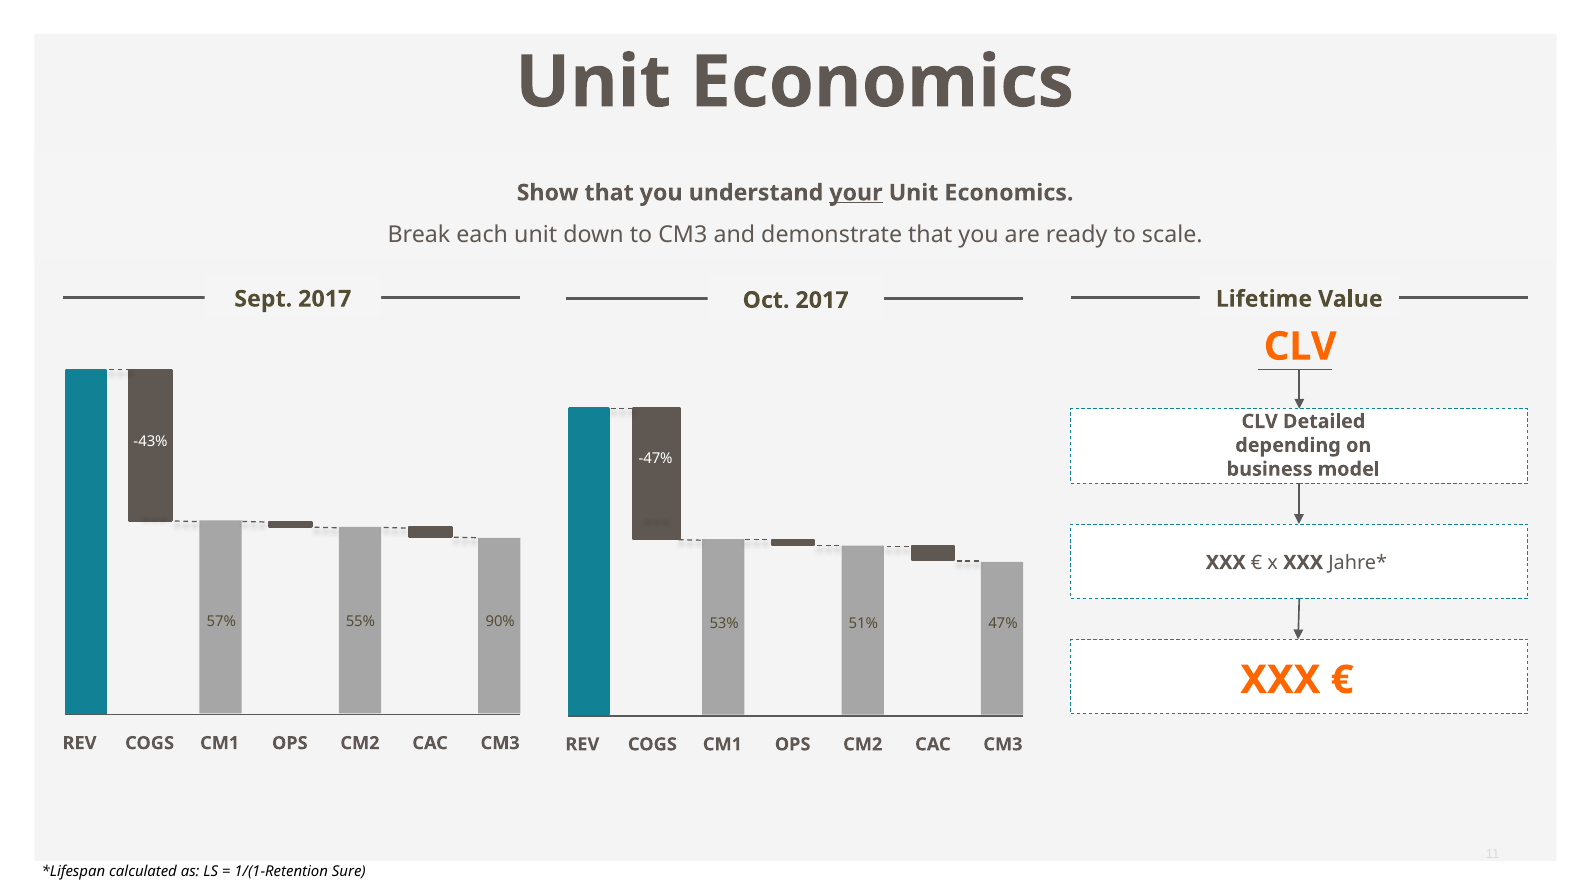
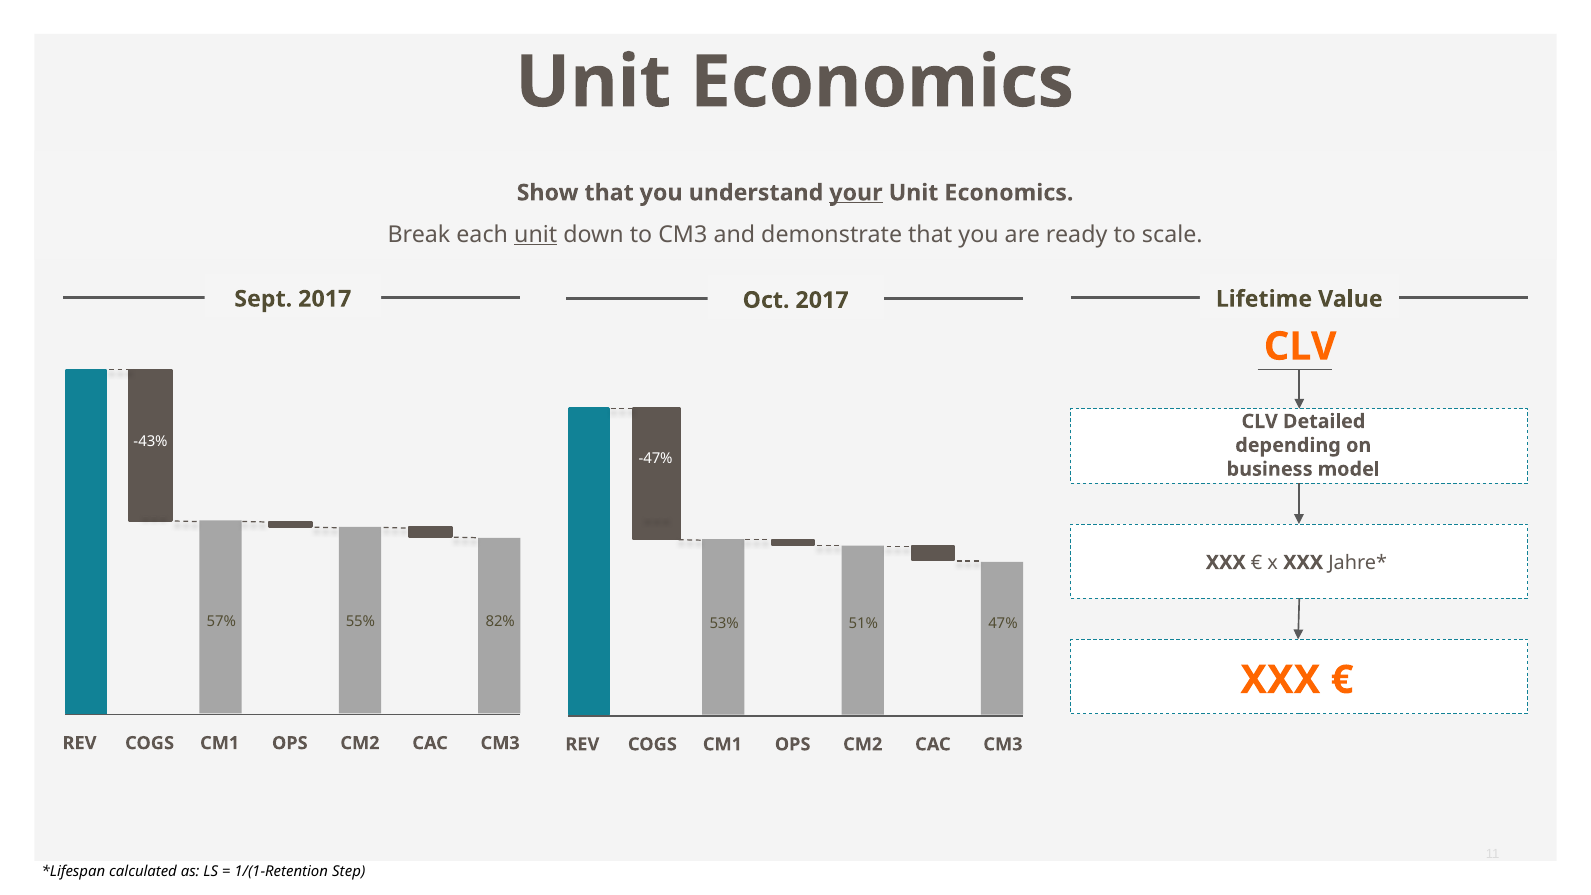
unit at (536, 235) underline: none -> present
90%: 90% -> 82%
Sure: Sure -> Step
